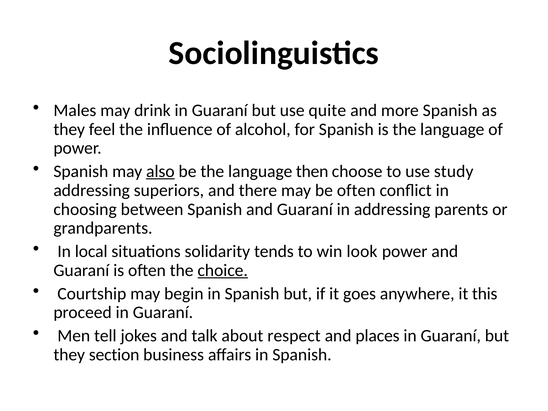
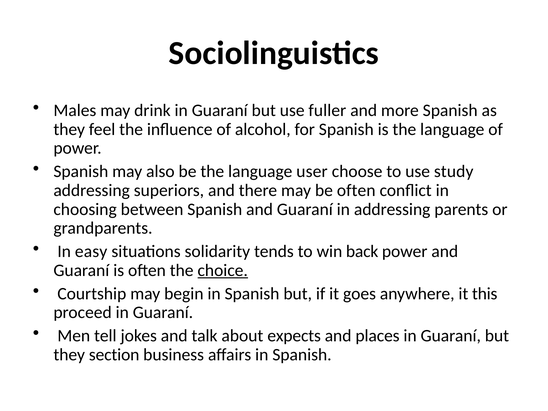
quite: quite -> fuller
also underline: present -> none
then: then -> user
local: local -> easy
look: look -> back
respect: respect -> expects
